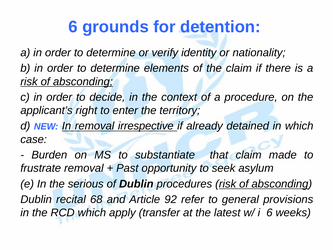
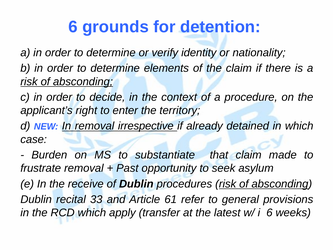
serious: serious -> receive
68: 68 -> 33
92: 92 -> 61
